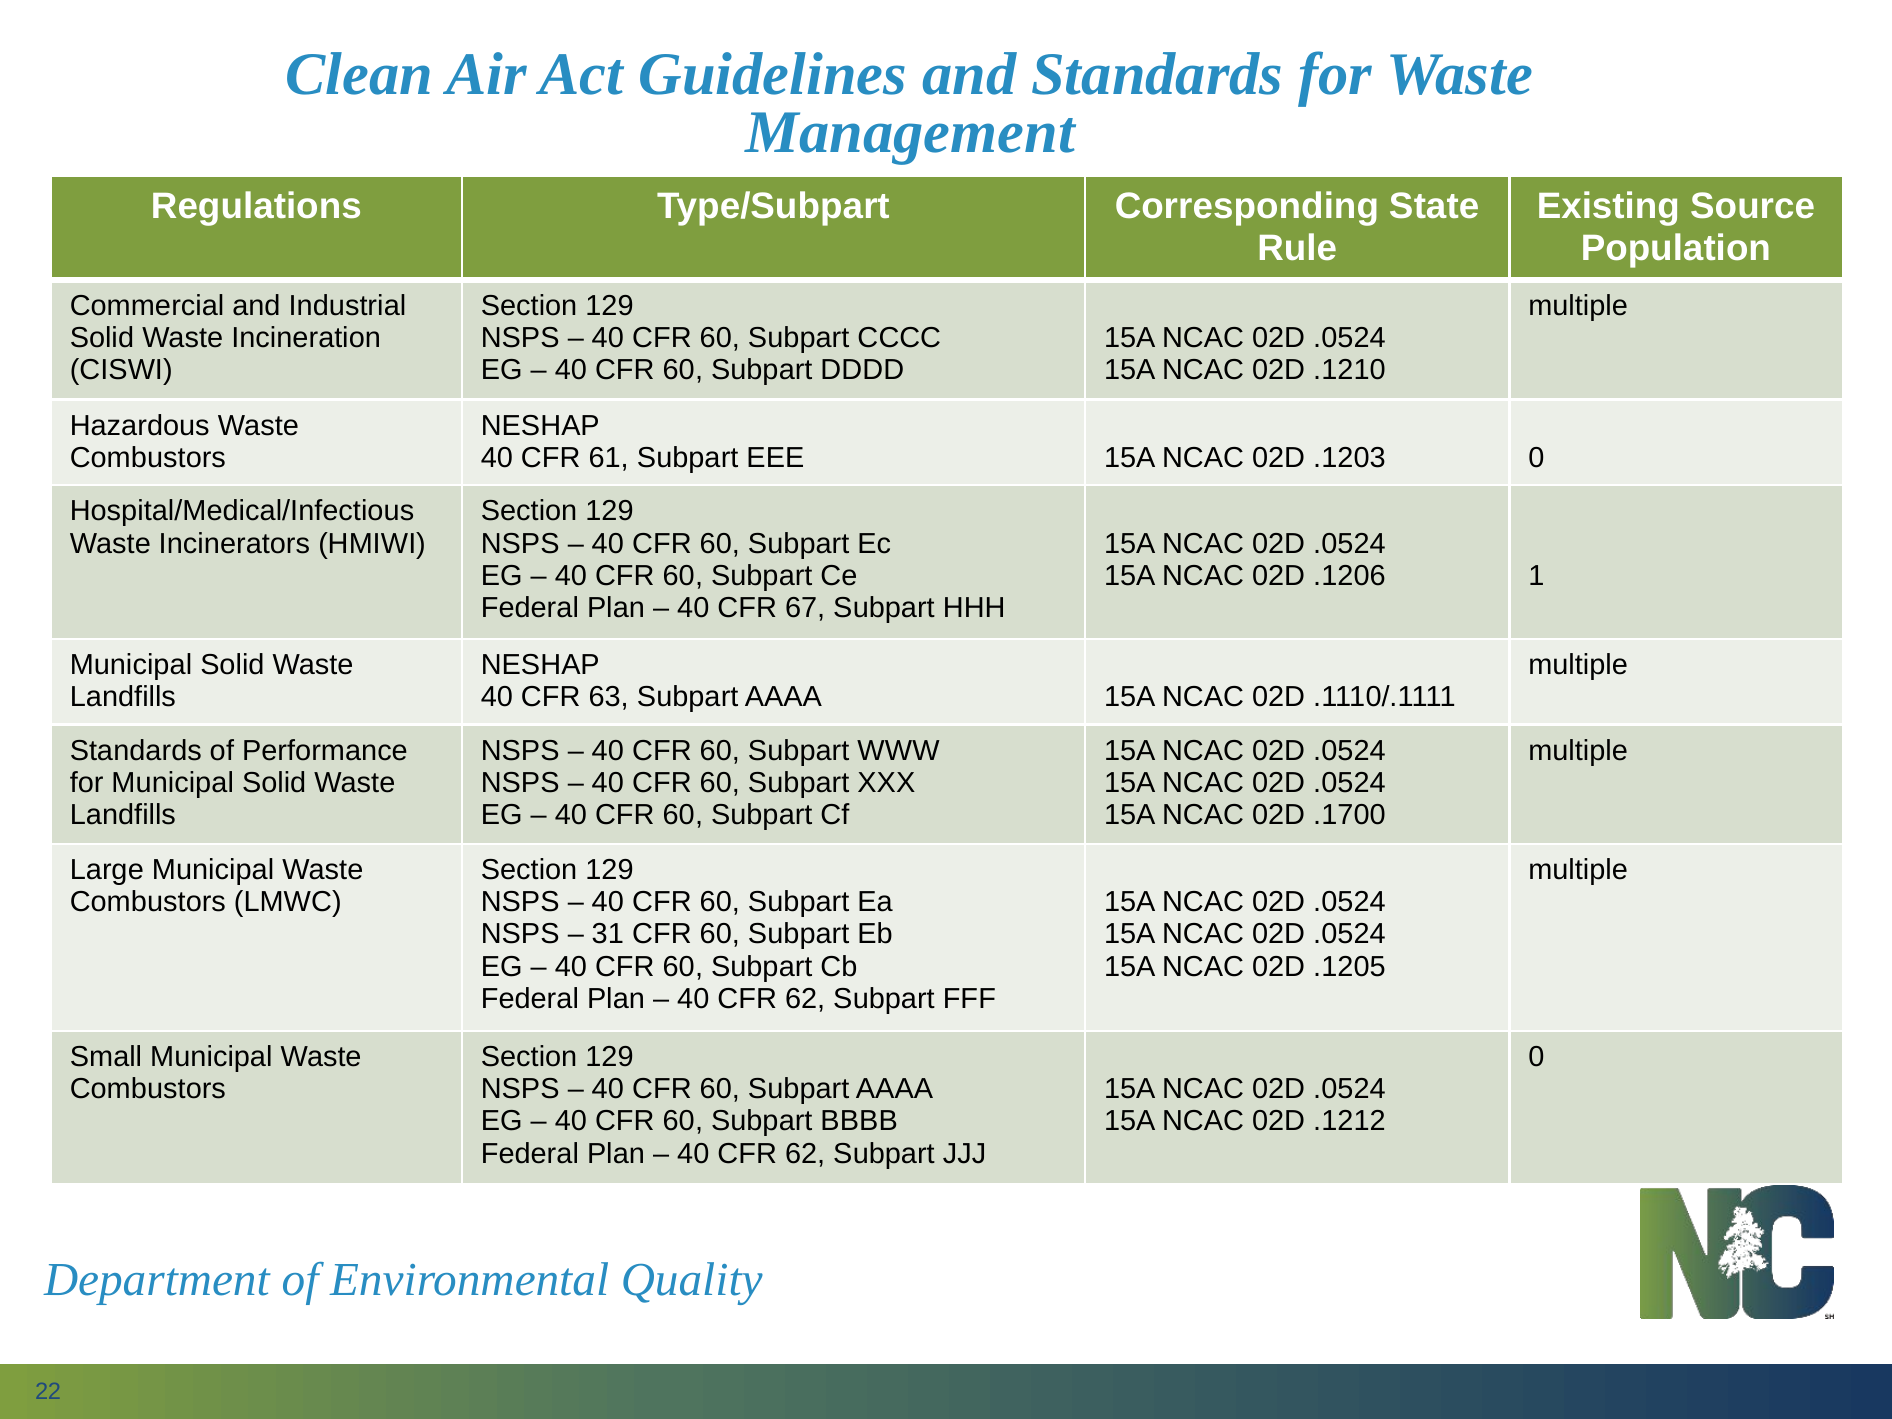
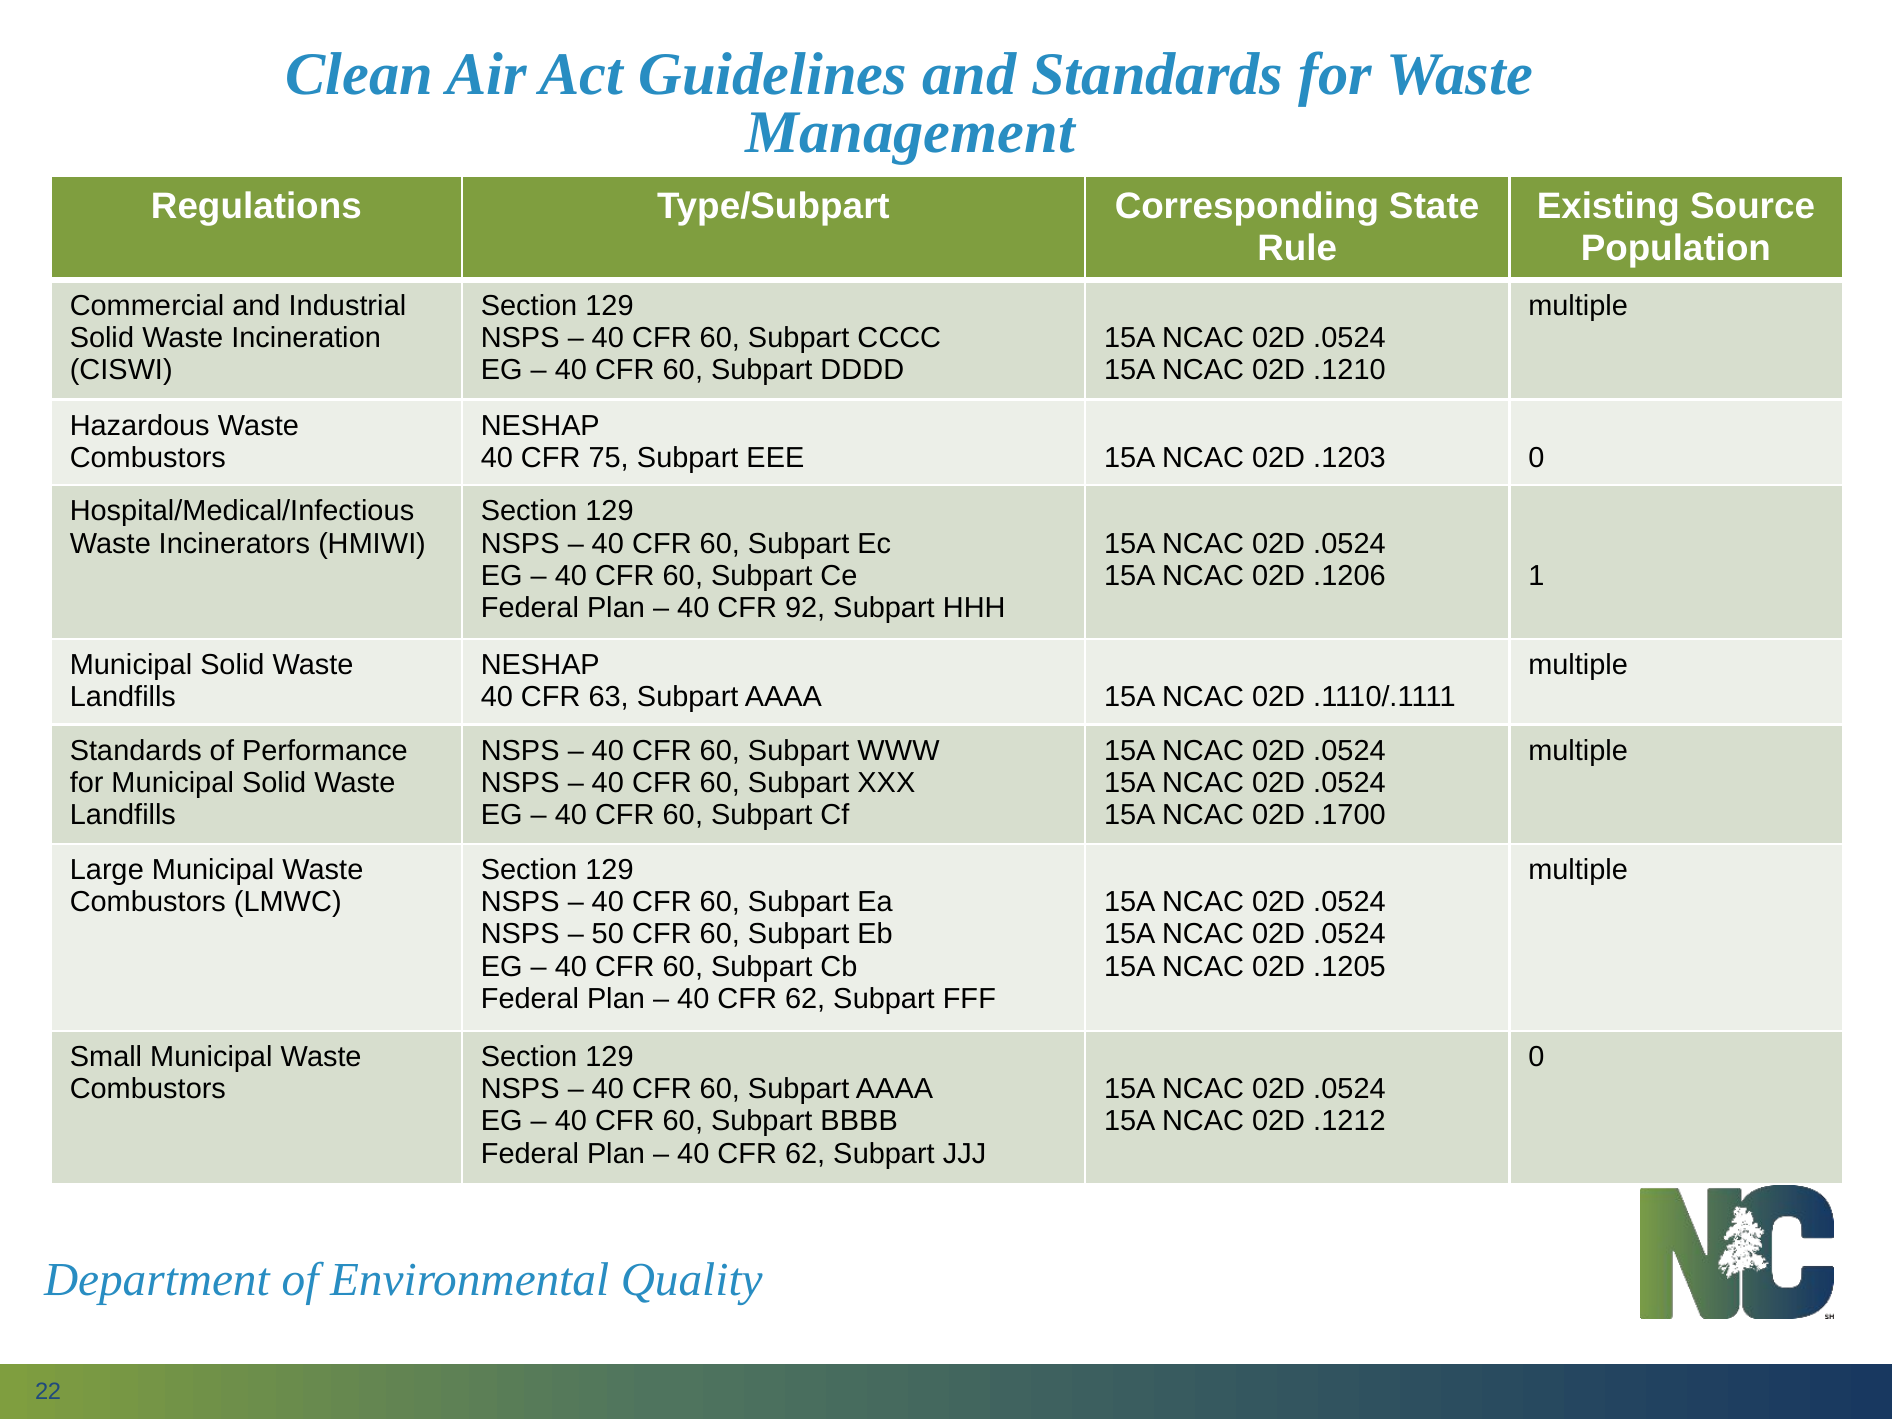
61: 61 -> 75
67: 67 -> 92
31: 31 -> 50
